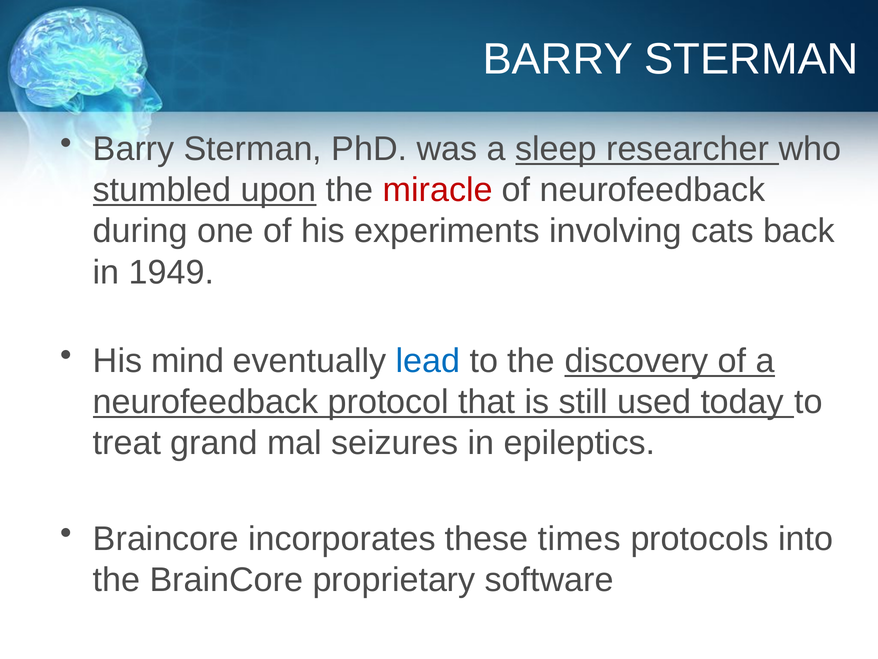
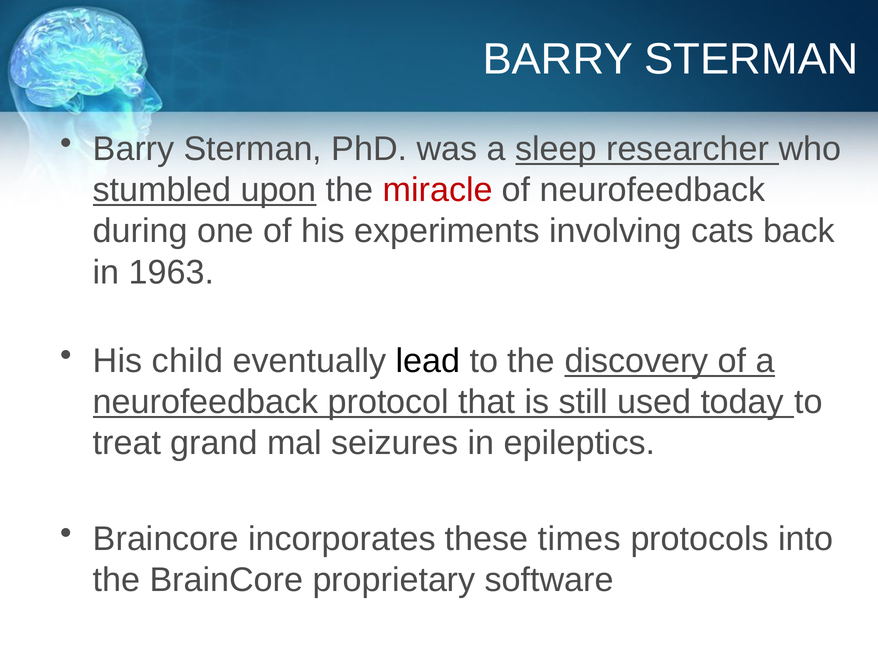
1949: 1949 -> 1963
mind: mind -> child
lead colour: blue -> black
